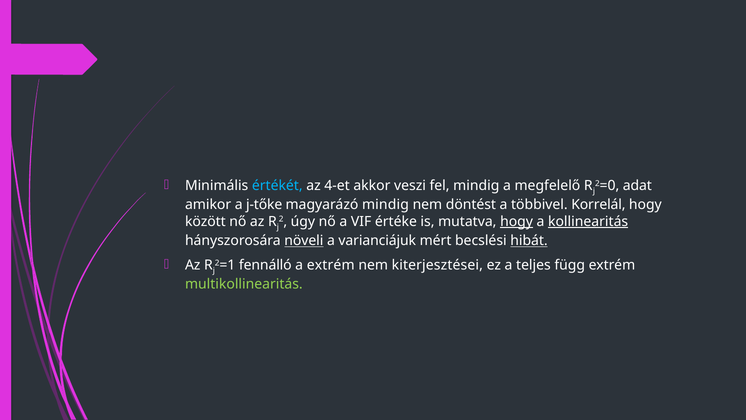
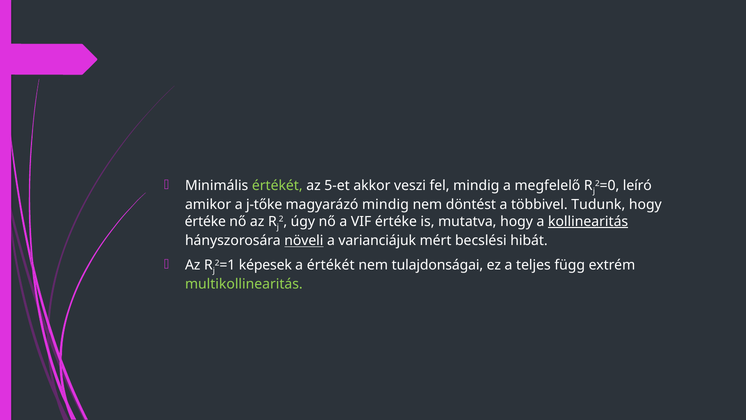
értékét at (277, 186) colour: light blue -> light green
4-et: 4-et -> 5-et
adat: adat -> leíró
Korrelál: Korrelál -> Tudunk
között at (205, 221): között -> értéke
hogy at (517, 221) underline: present -> none
hibát underline: present -> none
fennálló: fennálló -> képesek
a extrém: extrém -> értékét
kiterjesztései: kiterjesztései -> tulajdonságai
